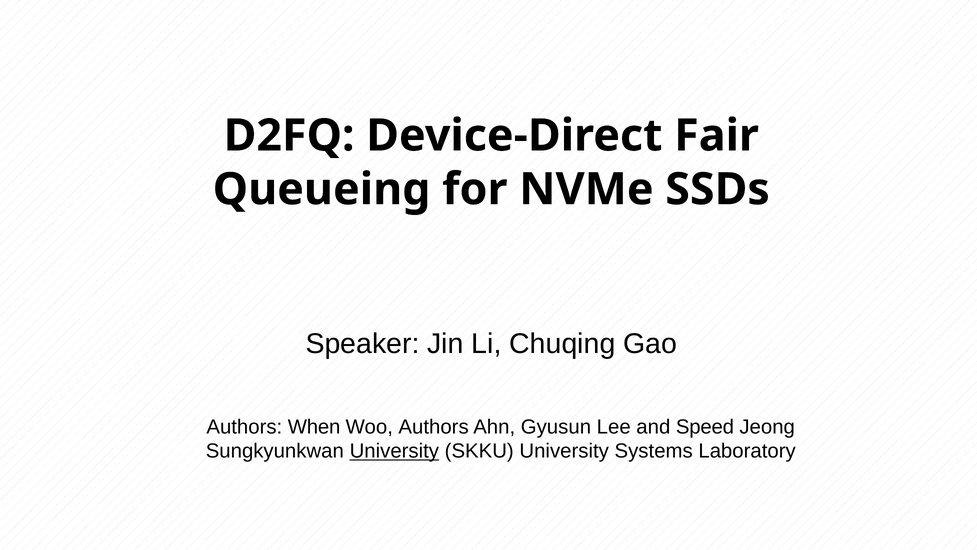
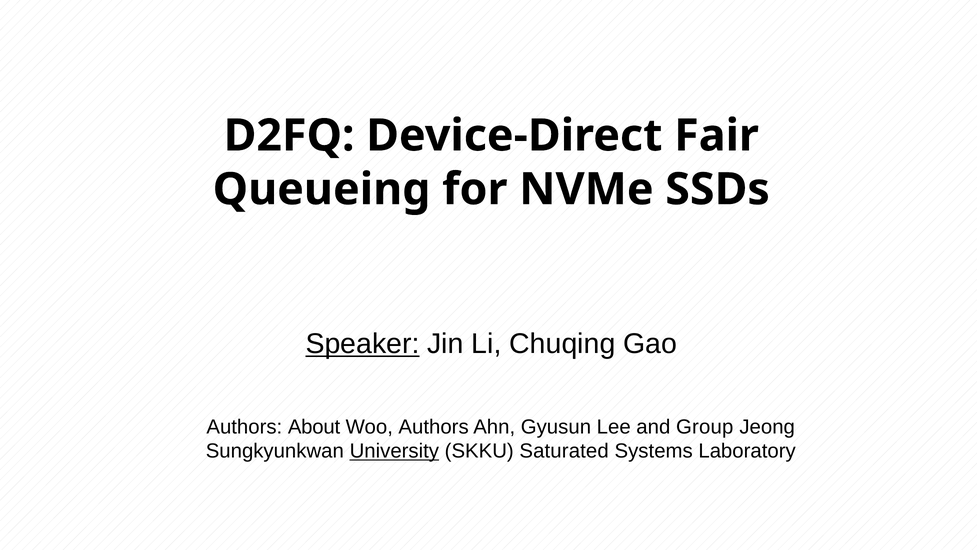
Speaker underline: none -> present
When: When -> About
Speed: Speed -> Group
SKKU University: University -> Saturated
